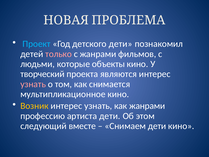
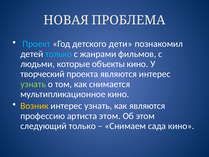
только at (59, 54) colour: pink -> light blue
узнать at (33, 84) colour: pink -> light green
как жанрами: жанрами -> являются
артиста дети: дети -> этом
следующий вместе: вместе -> только
Снимаем дети: дети -> сада
